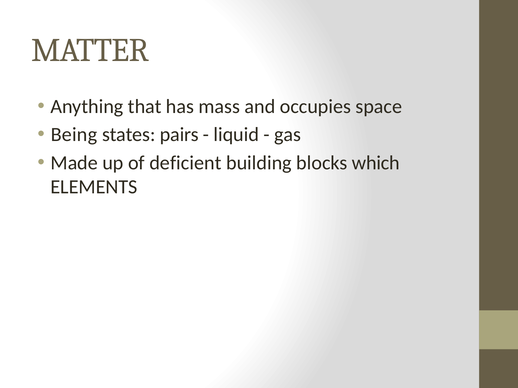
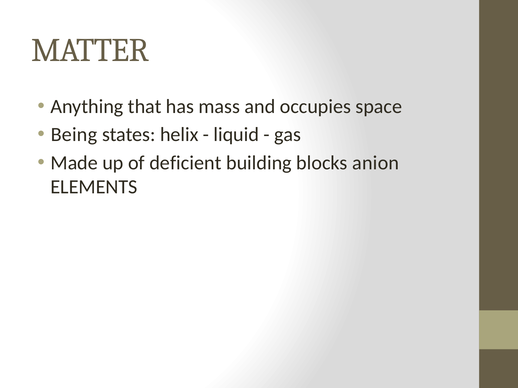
pairs: pairs -> helix
which: which -> anion
